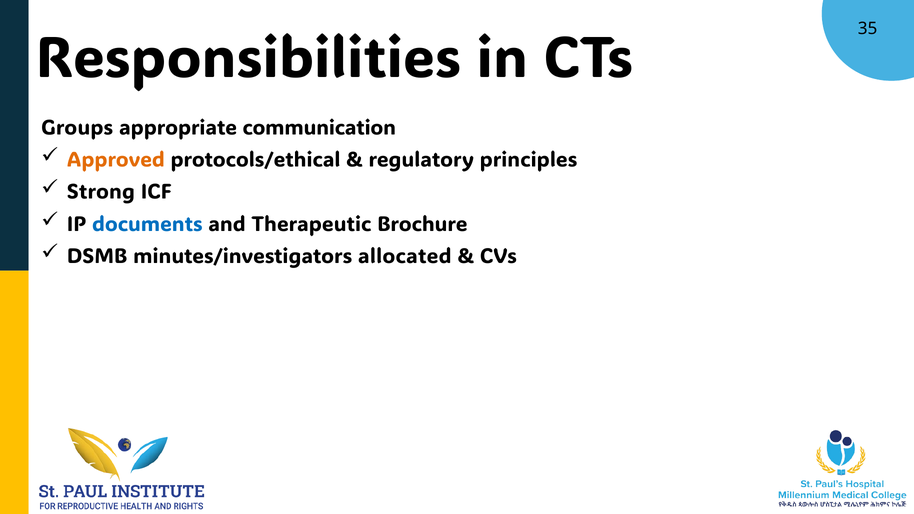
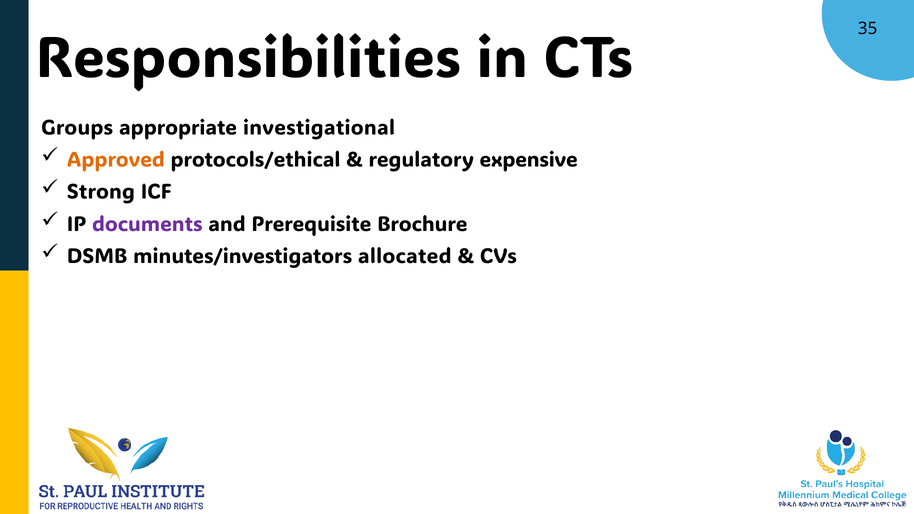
communication: communication -> investigational
principles: principles -> expensive
documents colour: blue -> purple
Therapeutic: Therapeutic -> Prerequisite
